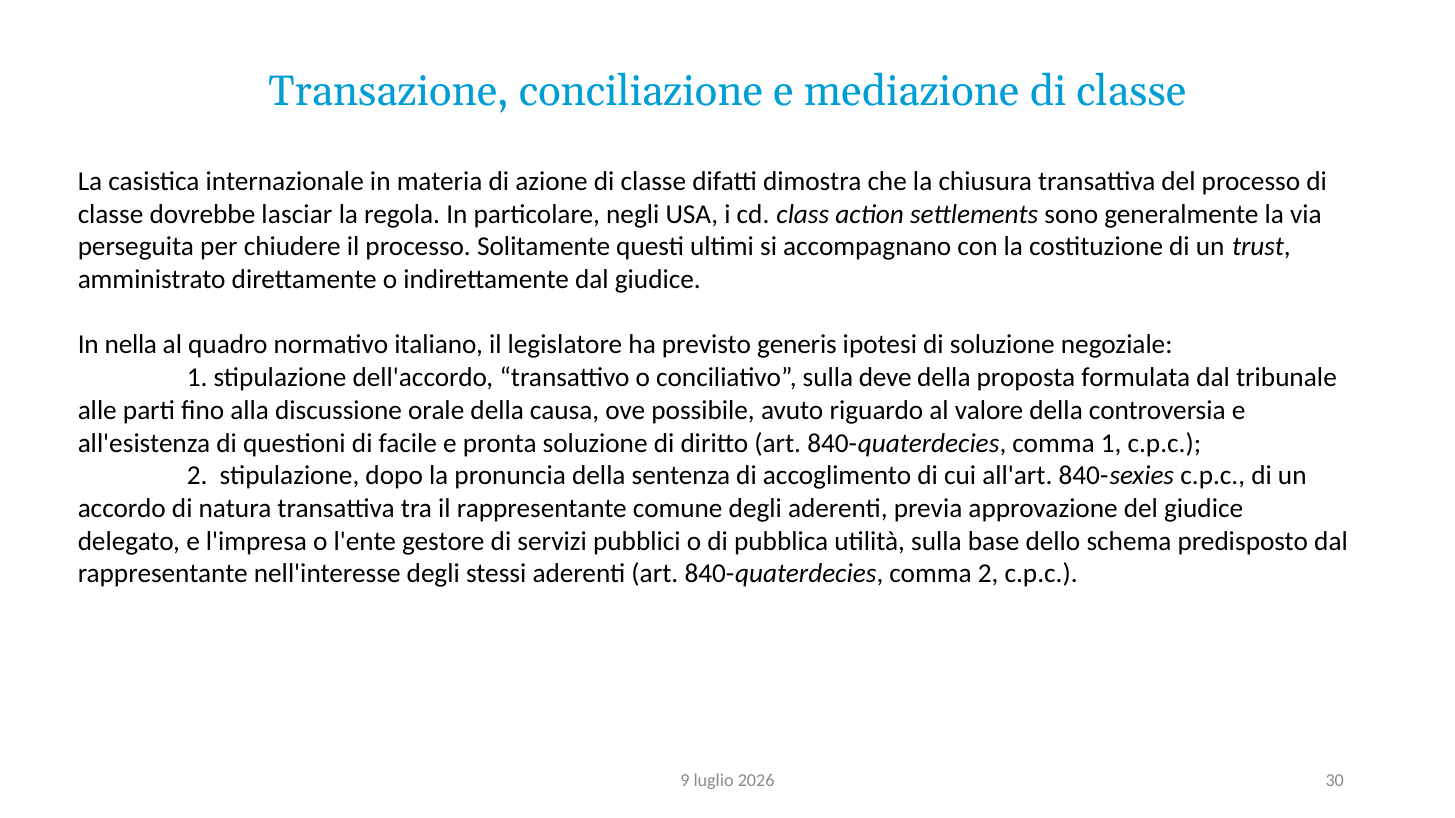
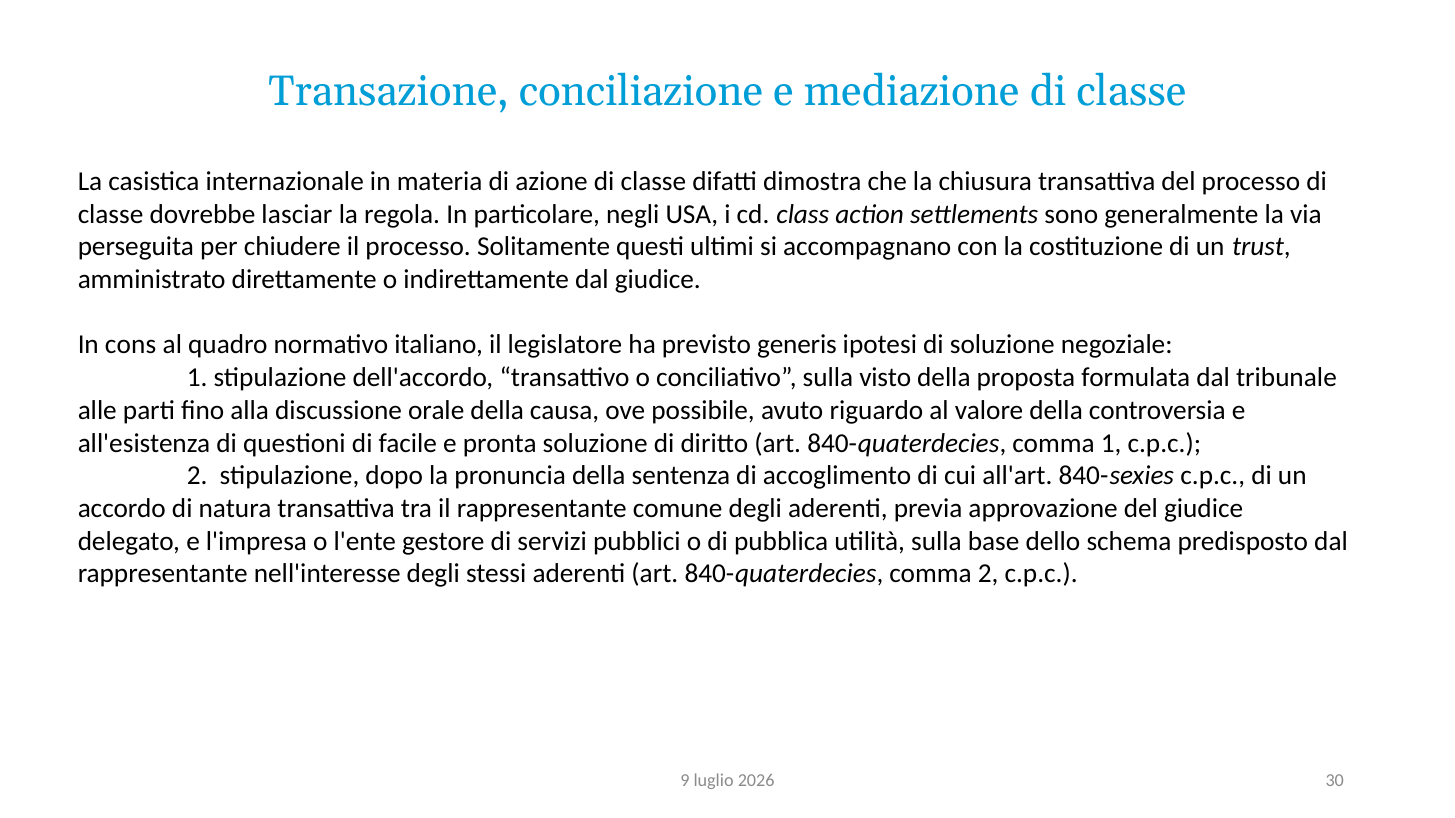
nella: nella -> cons
deve: deve -> visto
